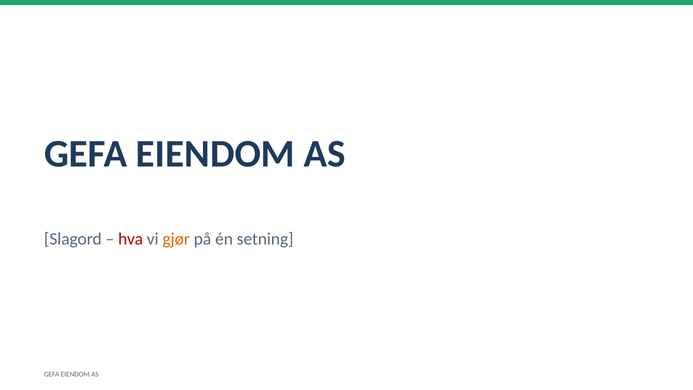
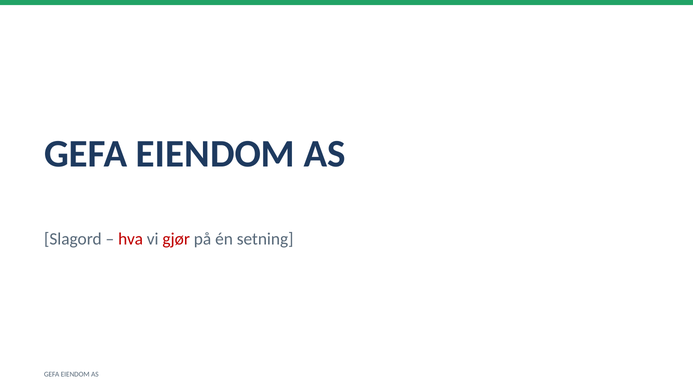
gjør colour: orange -> red
